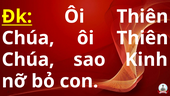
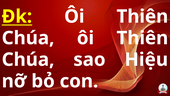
Kinh: Kinh -> Hiệu
